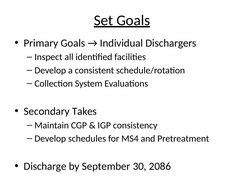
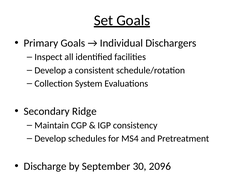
Takes: Takes -> Ridge
2086: 2086 -> 2096
